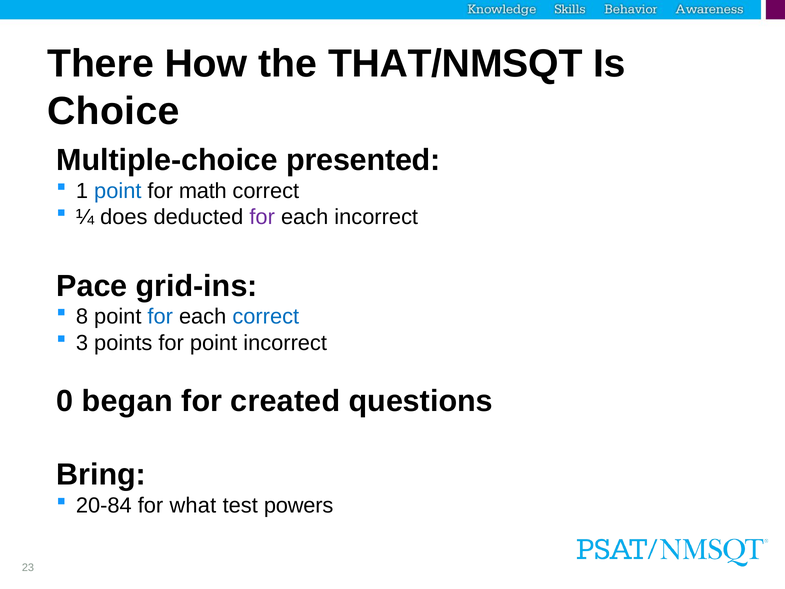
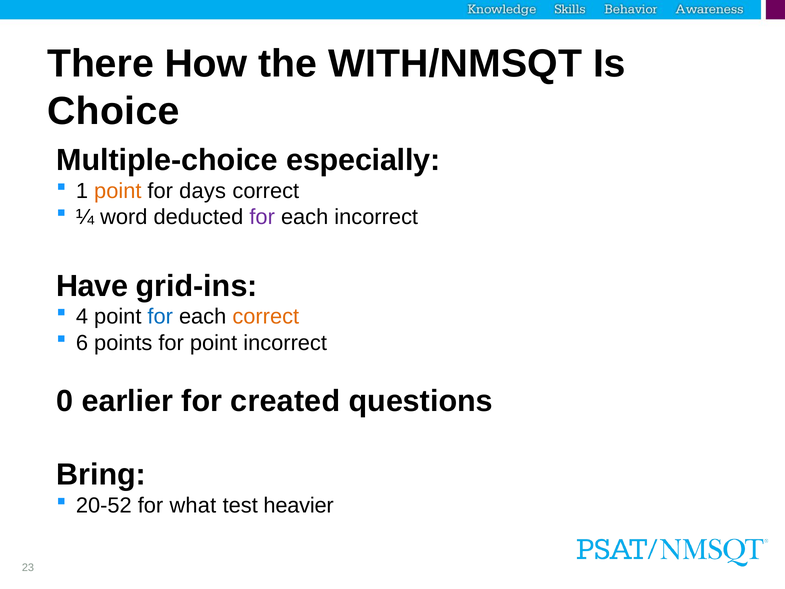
THAT/NMSQT: THAT/NMSQT -> WITH/NMSQT
presented: presented -> especially
point at (118, 191) colour: blue -> orange
math: math -> days
does: does -> word
Pace: Pace -> Have
8: 8 -> 4
correct at (266, 317) colour: blue -> orange
3: 3 -> 6
began: began -> earlier
20-84: 20-84 -> 20-52
powers: powers -> heavier
